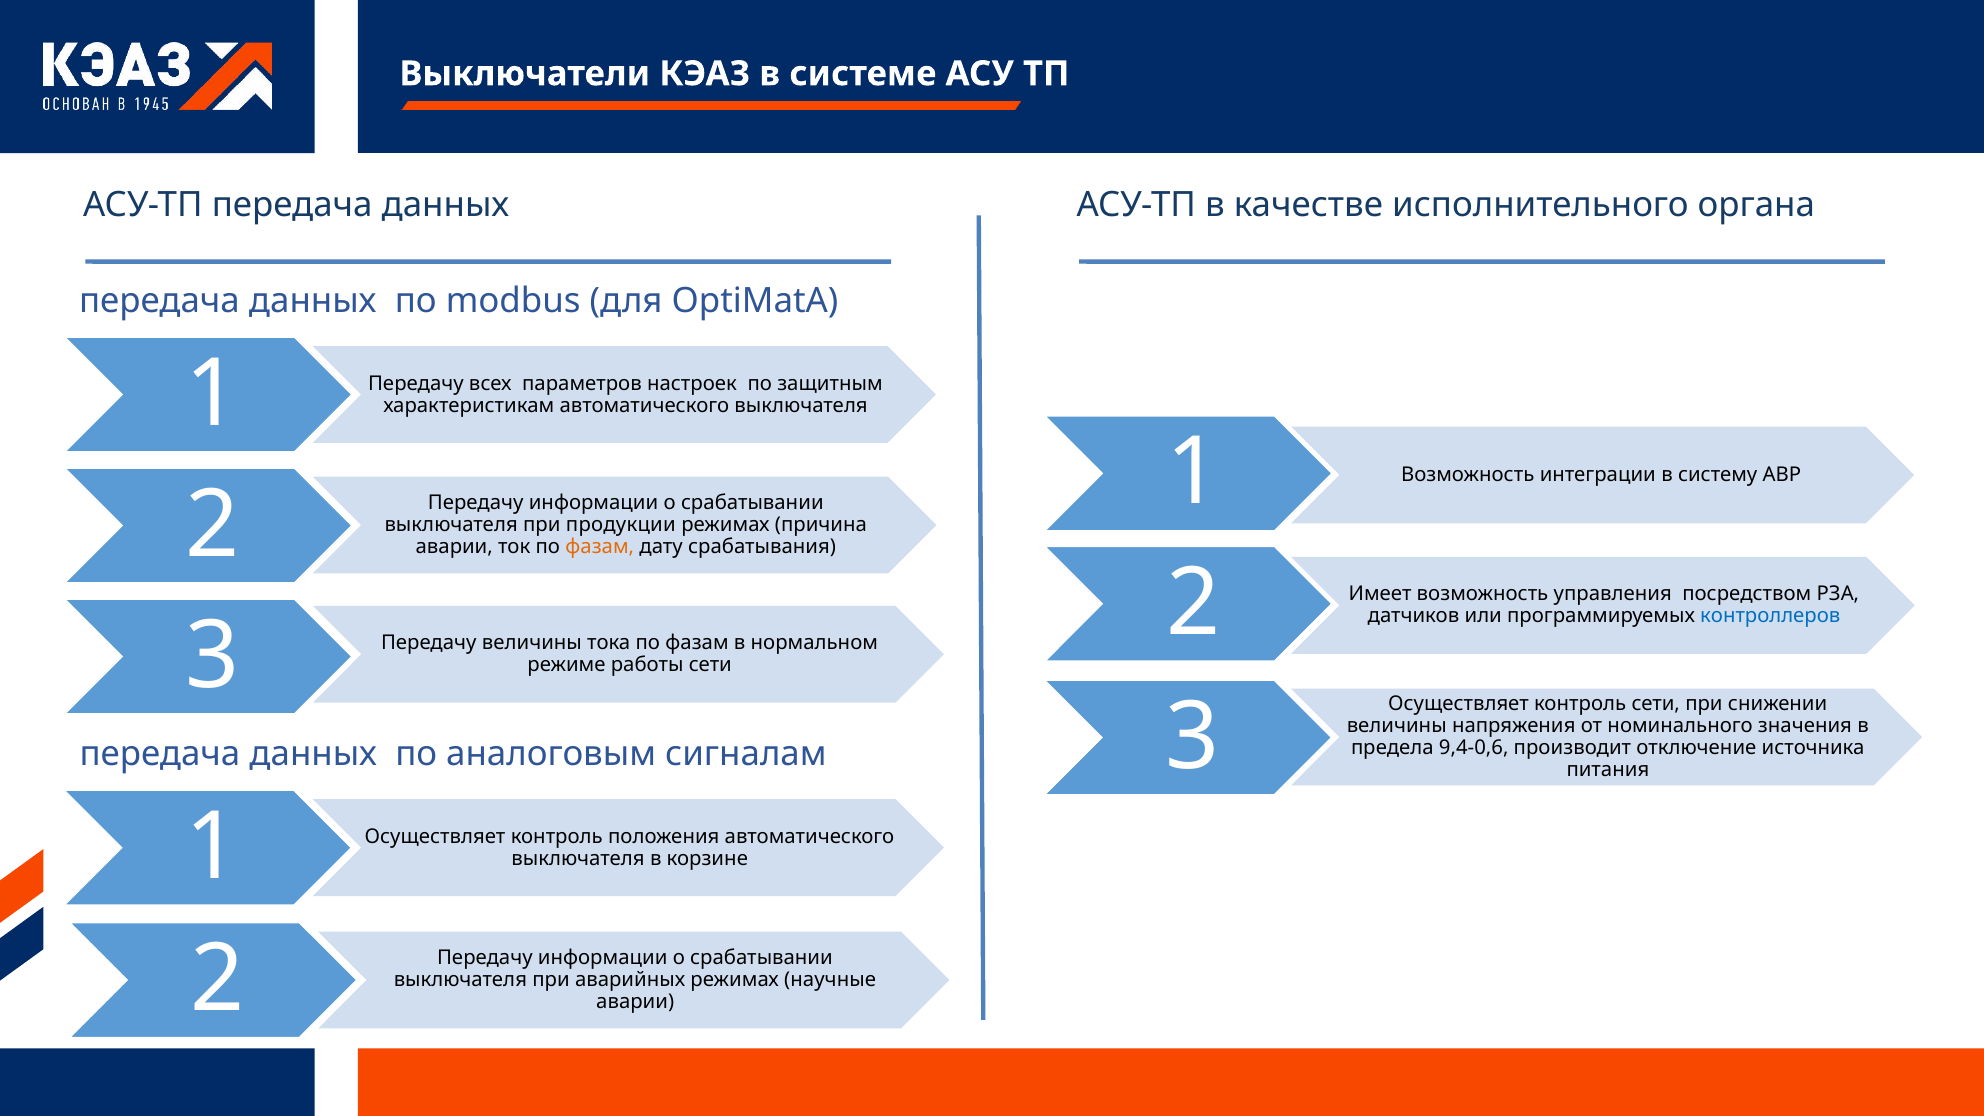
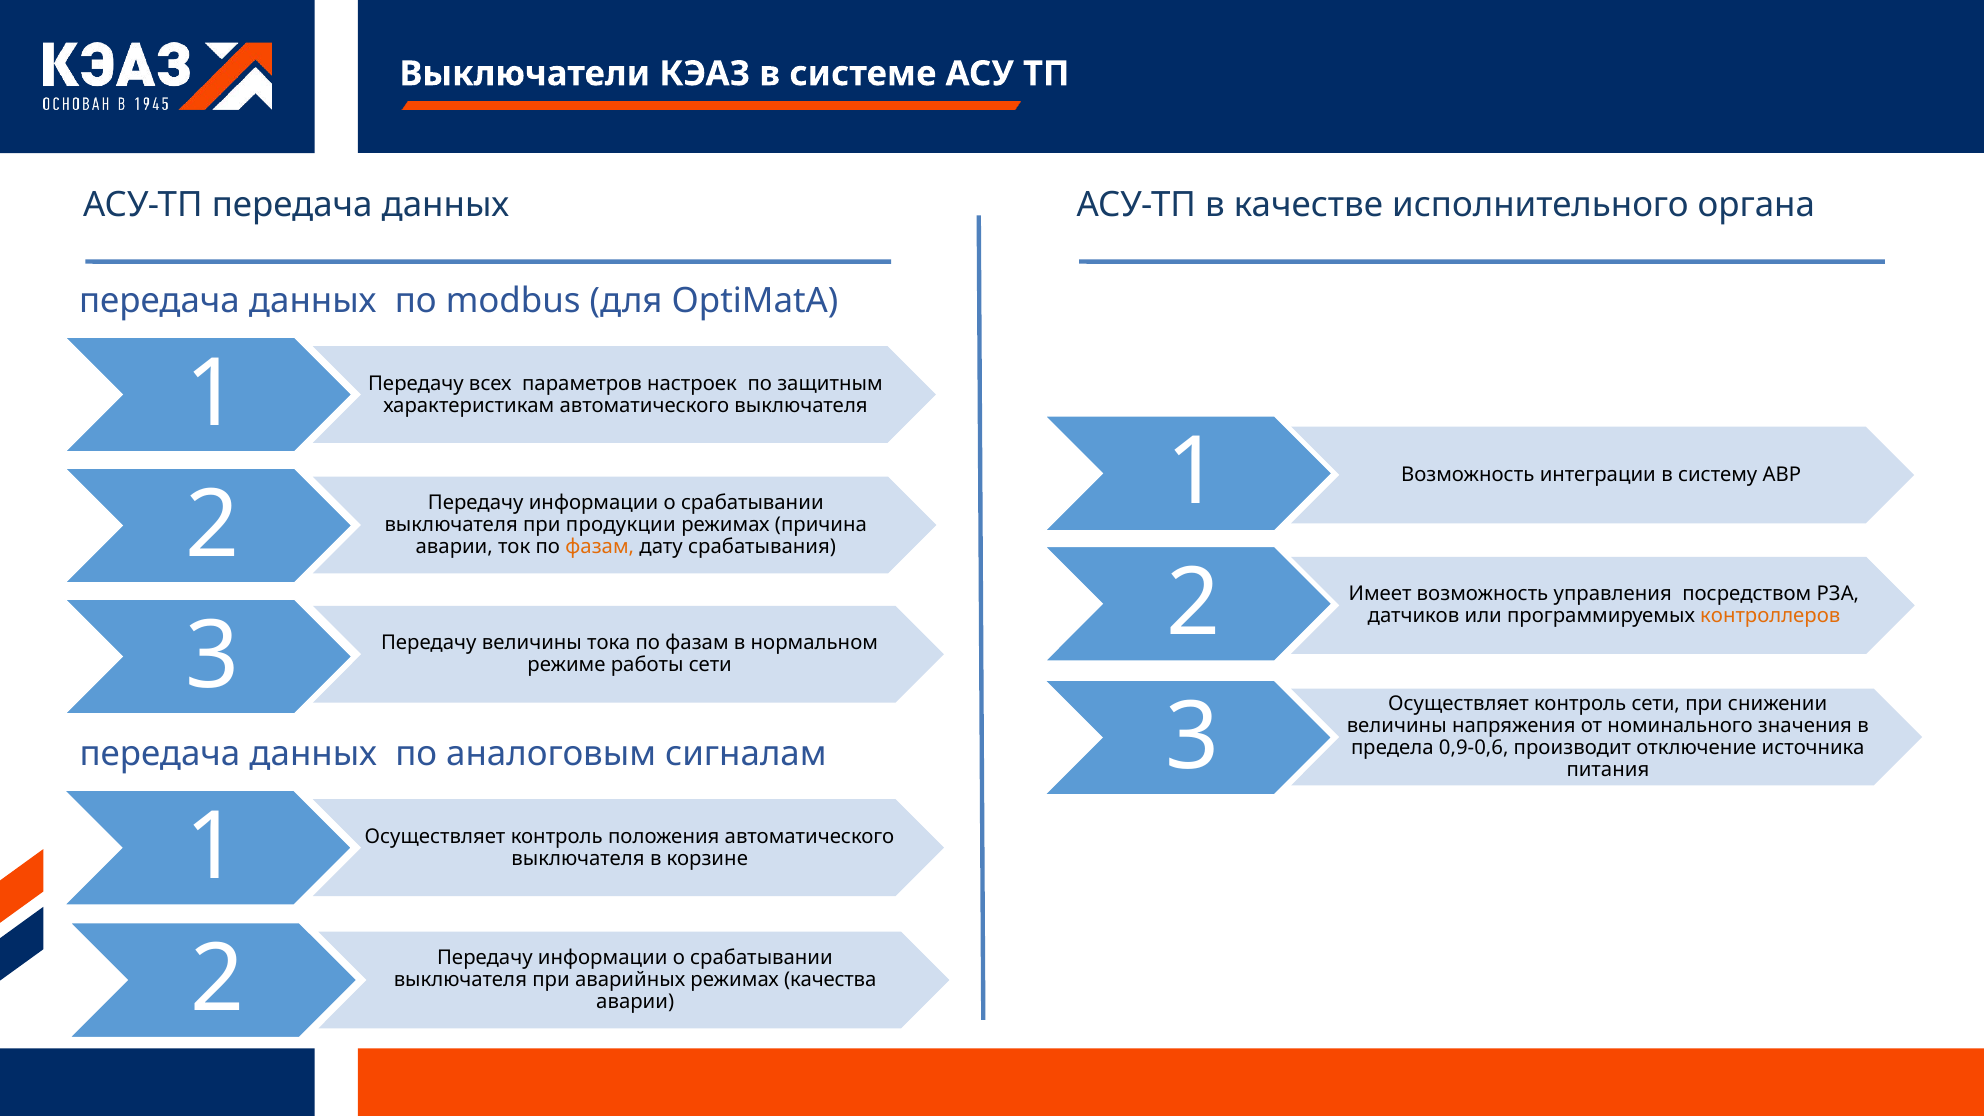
контроллеров colour: blue -> orange
9,4-0,6: 9,4-0,6 -> 0,9-0,6
научные: научные -> качества
